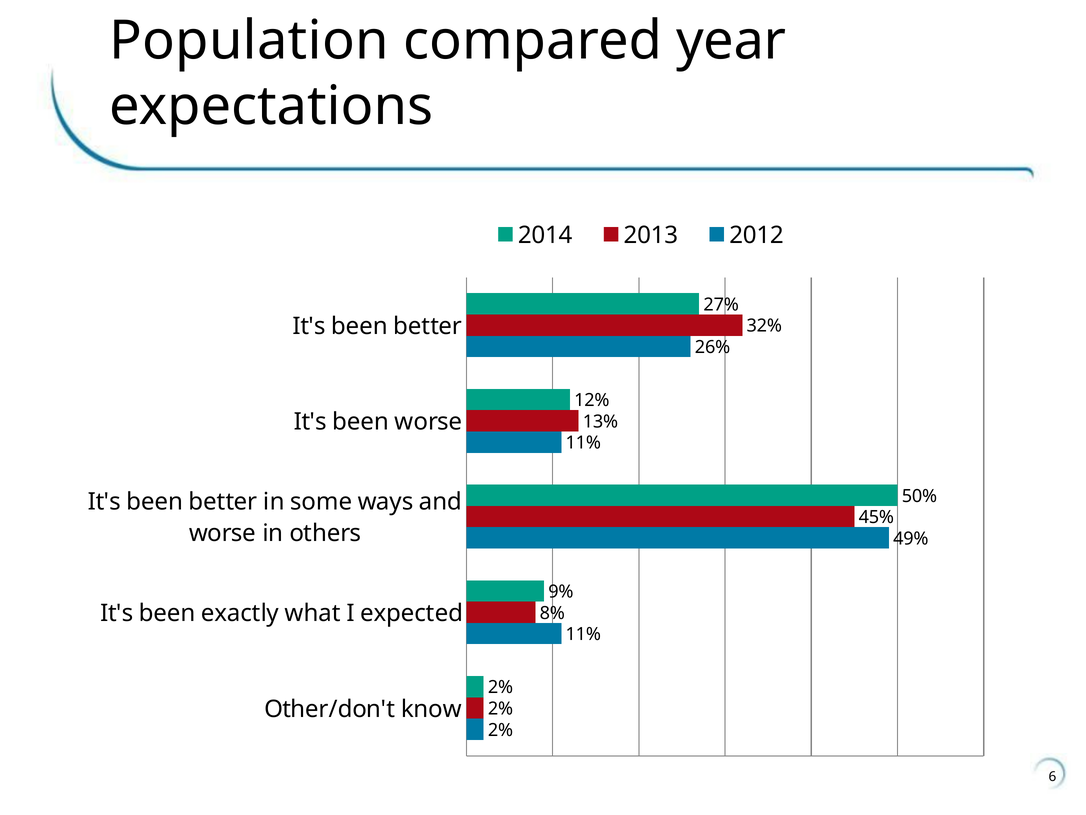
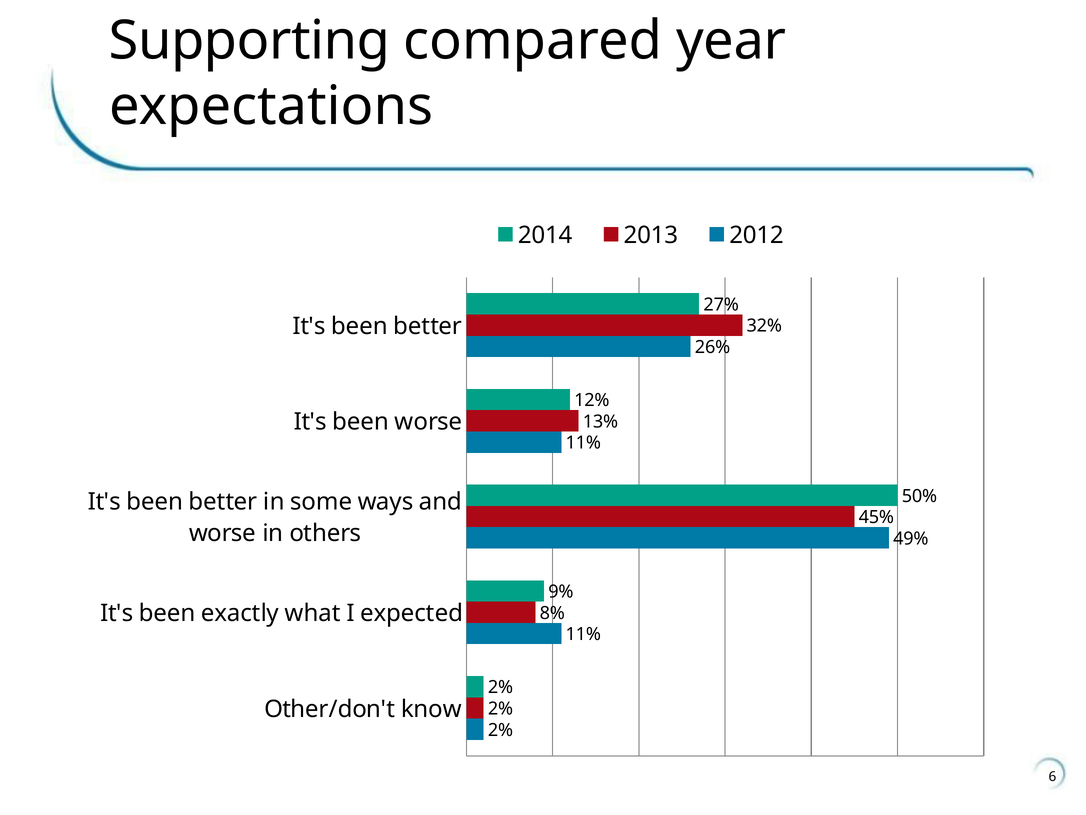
Population: Population -> Supporting
